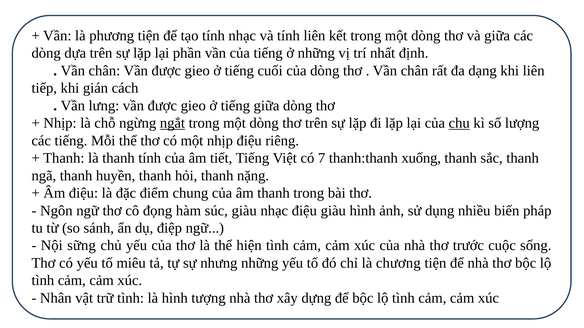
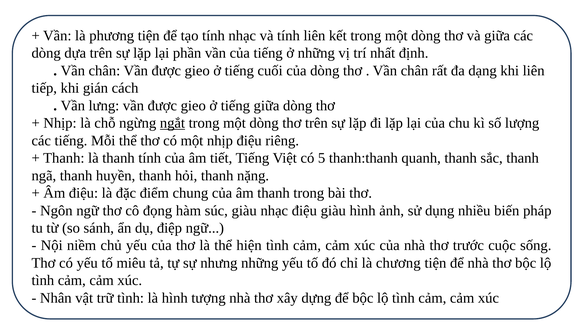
chu underline: present -> none
7: 7 -> 5
xuống: xuống -> quanh
sững: sững -> niềm
